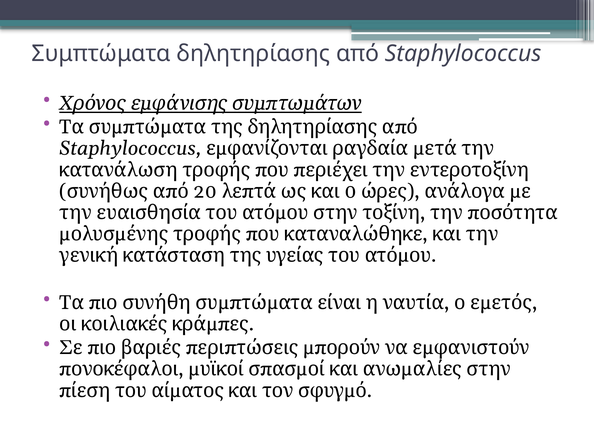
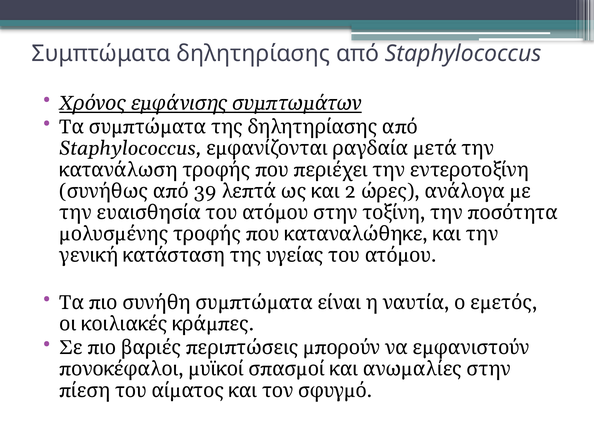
20: 20 -> 39
0: 0 -> 2
